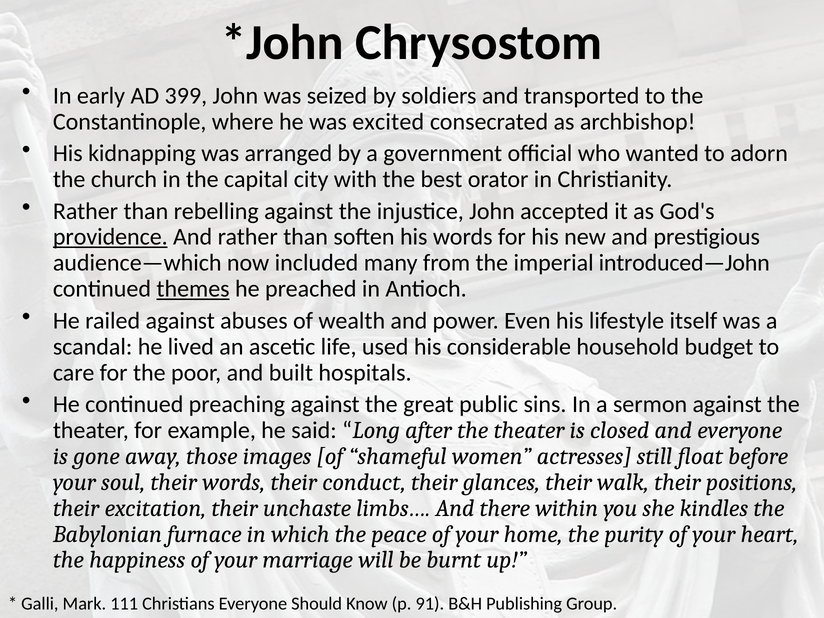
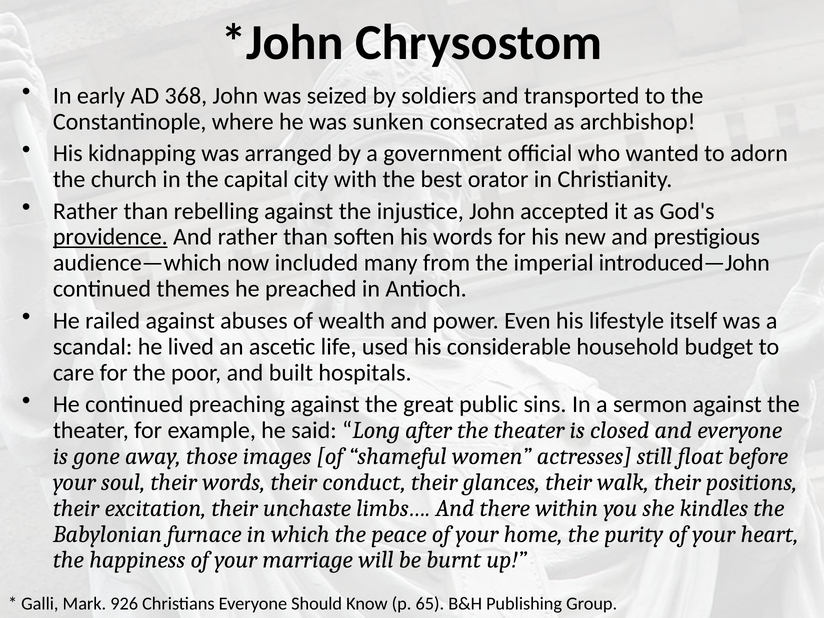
399: 399 -> 368
excited: excited -> sunken
themes underline: present -> none
111: 111 -> 926
91: 91 -> 65
